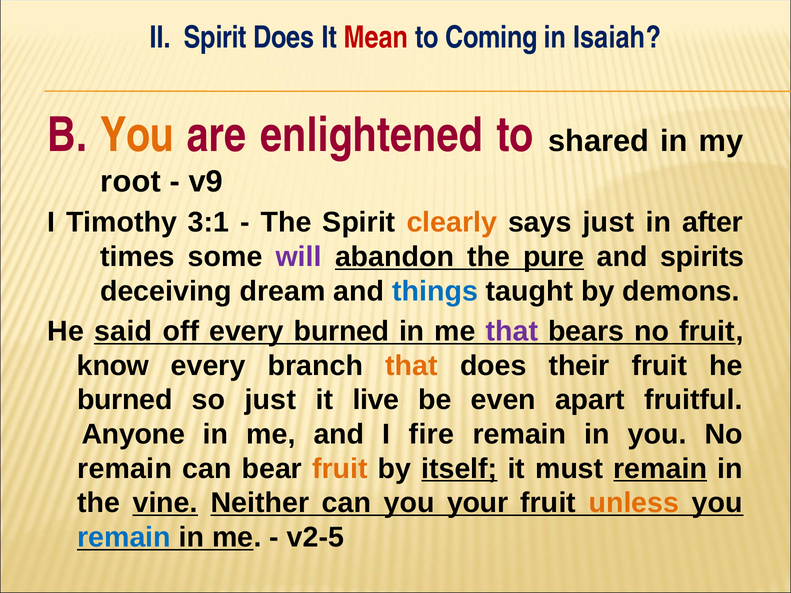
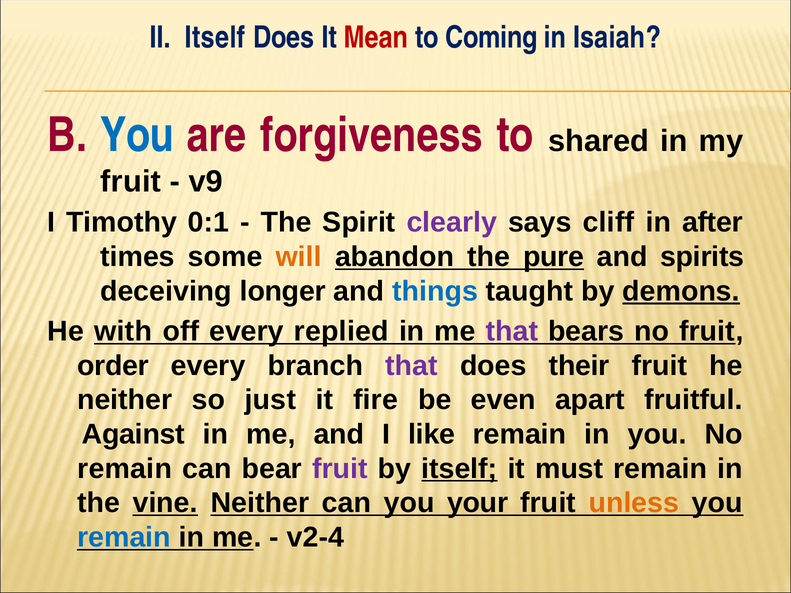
II Spirit: Spirit -> Itself
You at (137, 135) colour: orange -> blue
enlightened: enlightened -> forgiveness
root at (131, 181): root -> fruit
3:1: 3:1 -> 0:1
clearly colour: orange -> purple
says just: just -> cliff
will colour: purple -> orange
dream: dream -> longer
demons underline: none -> present
said: said -> with
every burned: burned -> replied
know: know -> order
that at (411, 366) colour: orange -> purple
burned at (125, 400): burned -> neither
live: live -> fire
Anyone: Anyone -> Against
fire: fire -> like
fruit at (340, 469) colour: orange -> purple
remain at (660, 469) underline: present -> none
v2-5: v2-5 -> v2-4
